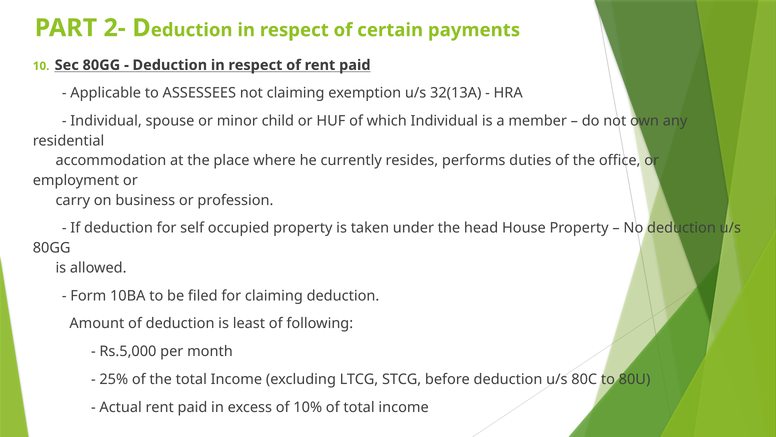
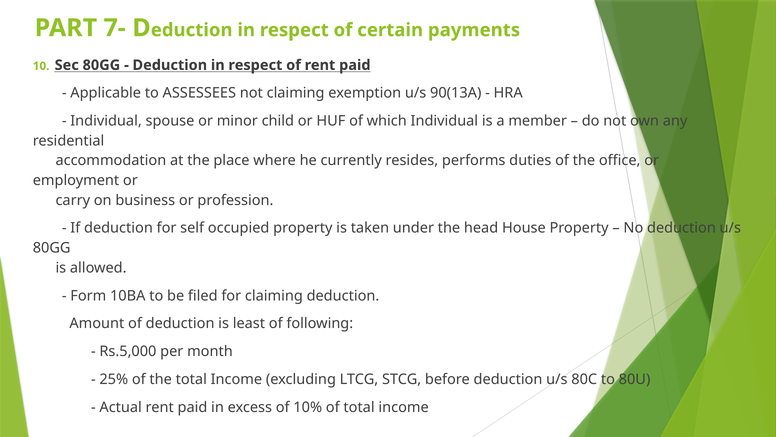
2-: 2- -> 7-
32(13A: 32(13A -> 90(13A
